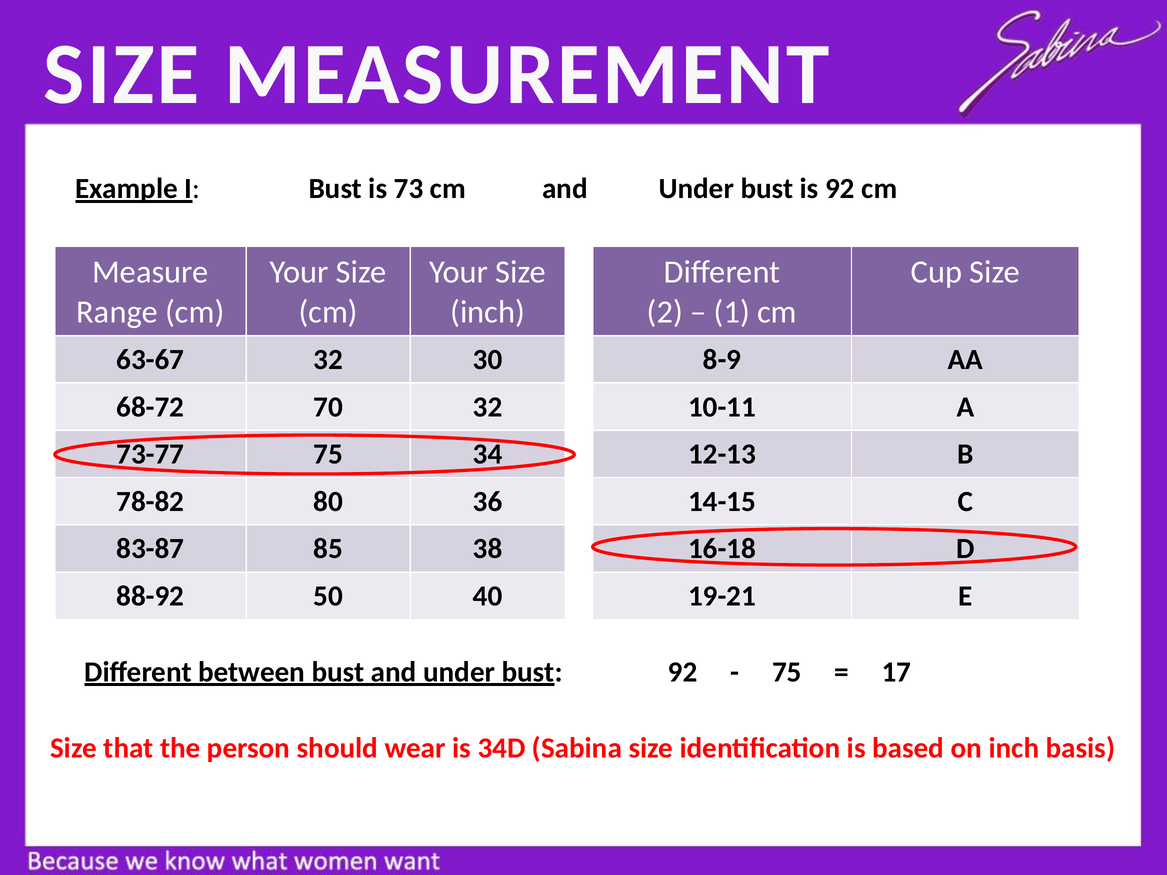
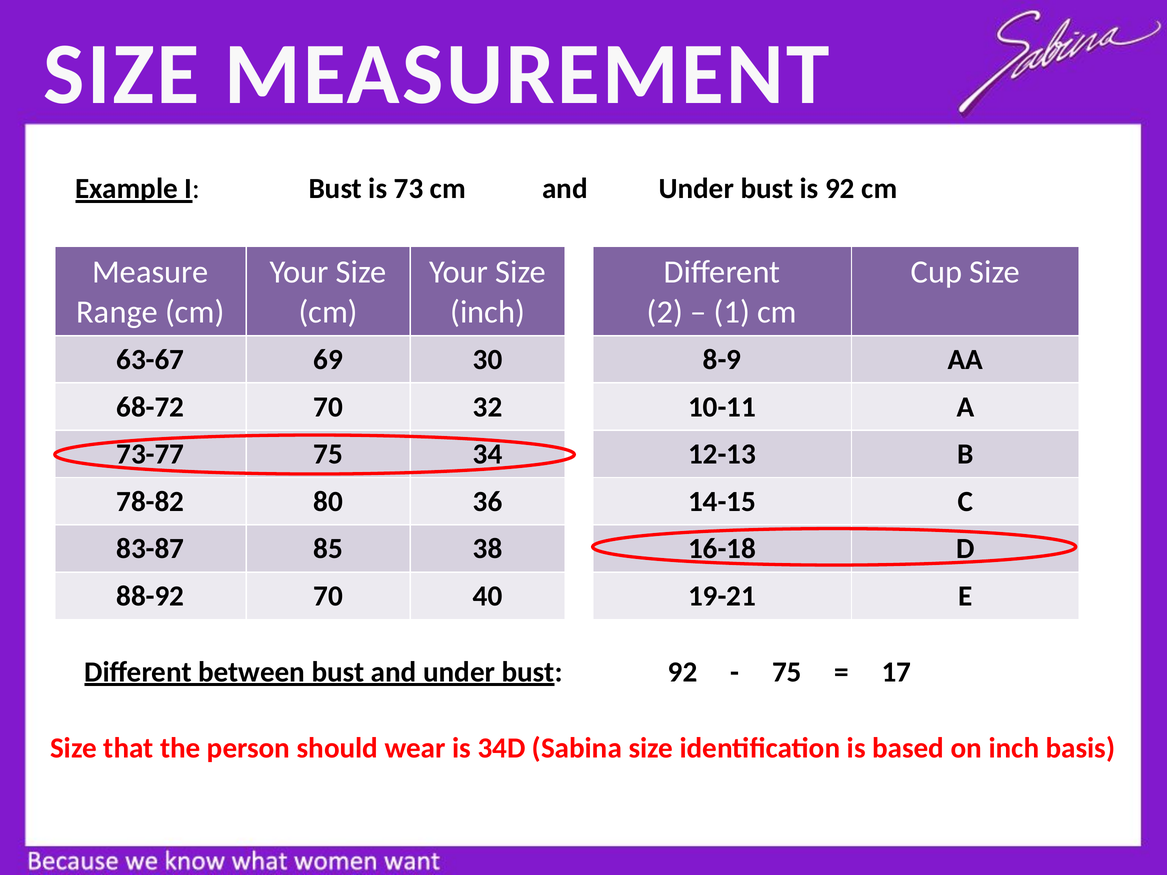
63-67 32: 32 -> 69
88-92 50: 50 -> 70
